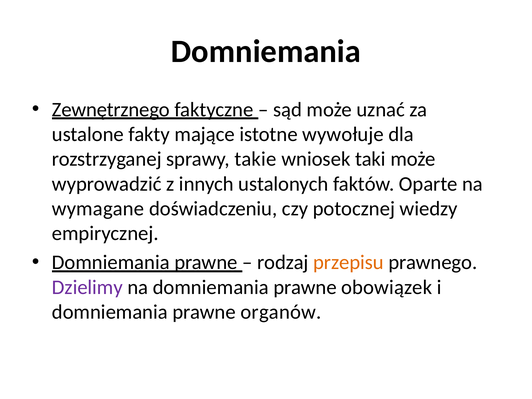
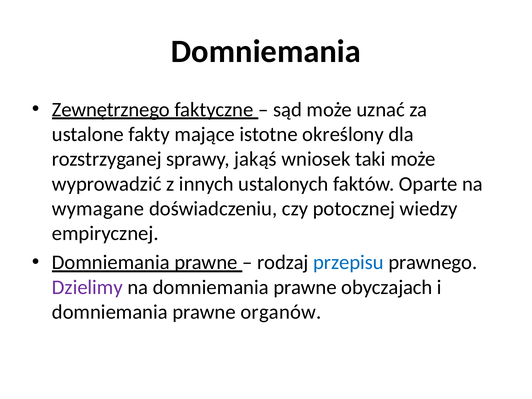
wywołuje: wywołuje -> określony
takie: takie -> jakąś
przepisu colour: orange -> blue
obowiązek: obowiązek -> obyczajach
